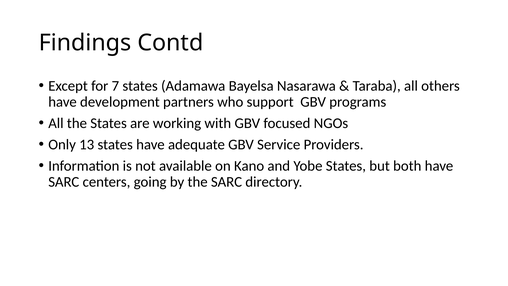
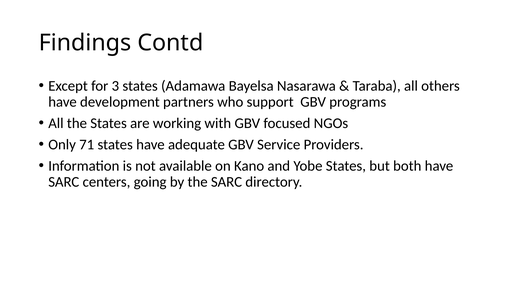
7: 7 -> 3
13: 13 -> 71
